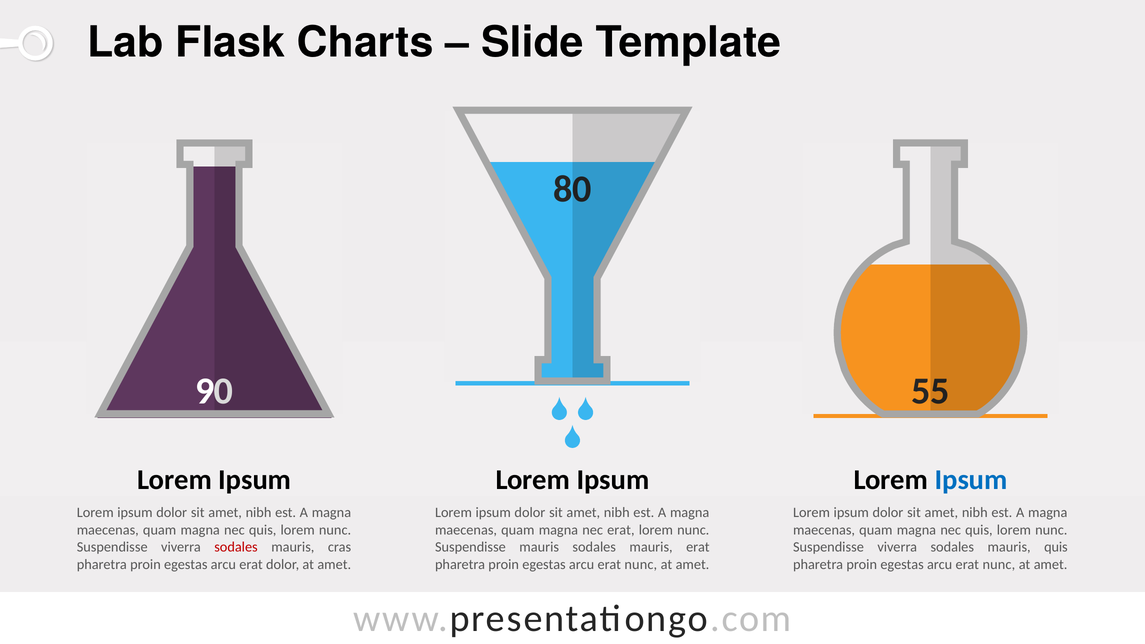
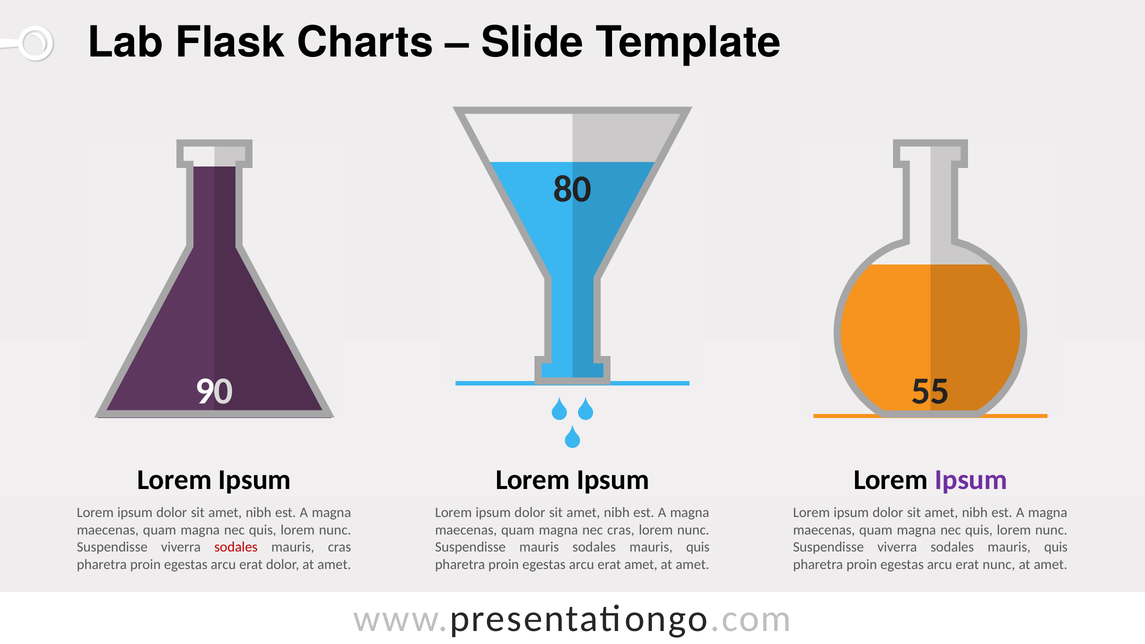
Ipsum at (971, 480) colour: blue -> purple
nec erat: erat -> cras
erat at (698, 547): erat -> quis
nunc at (641, 564): nunc -> amet
